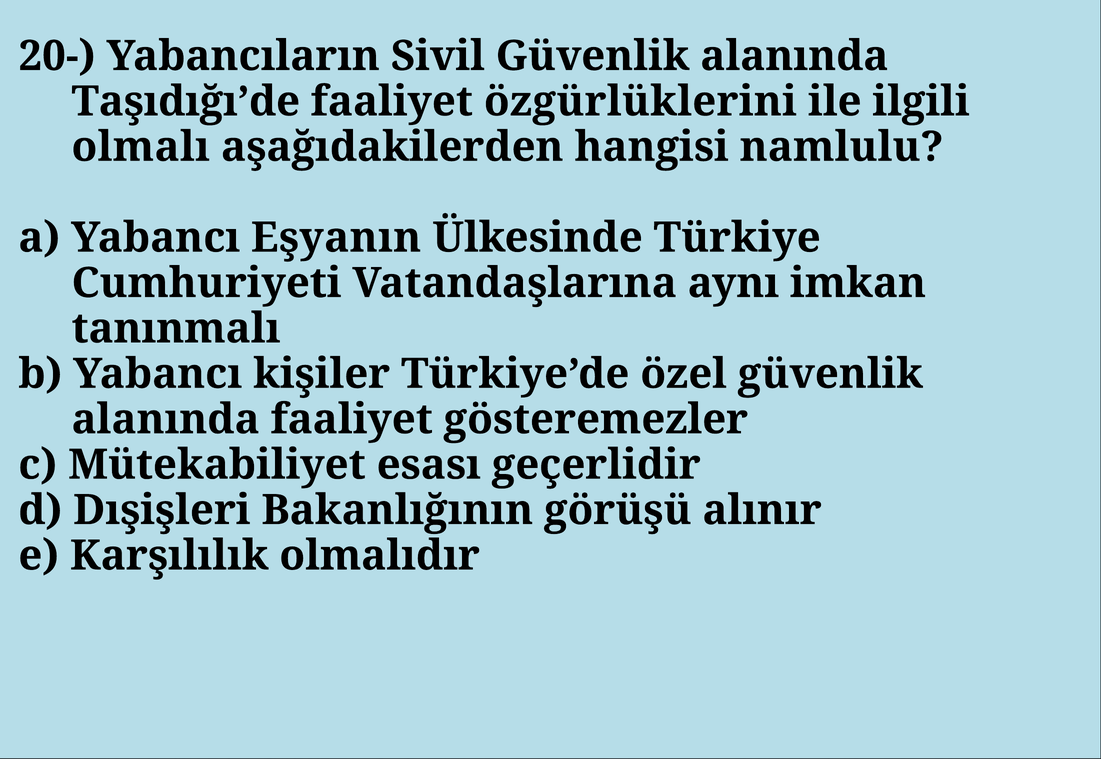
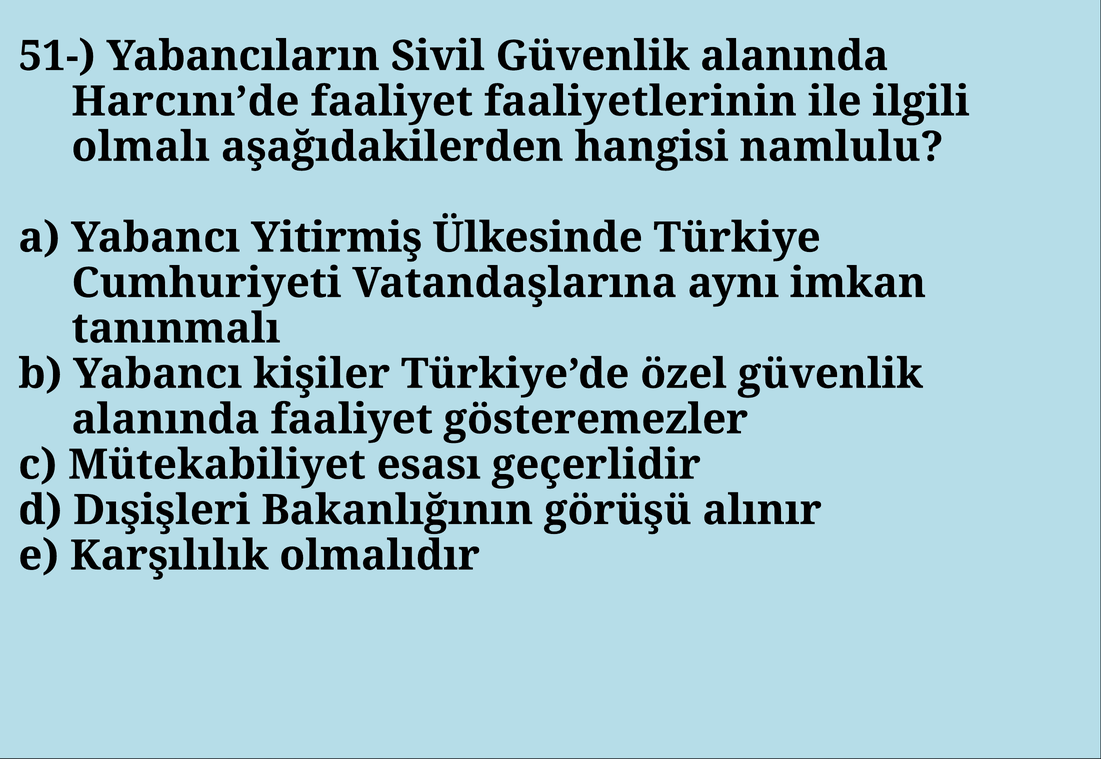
20-: 20- -> 51-
Taşıdığı’de: Taşıdığı’de -> Harcını’de
özgürlüklerini at (640, 102): özgürlüklerini -> faaliyetlerinin
Eşyanın: Eşyanın -> Yitirmiş
